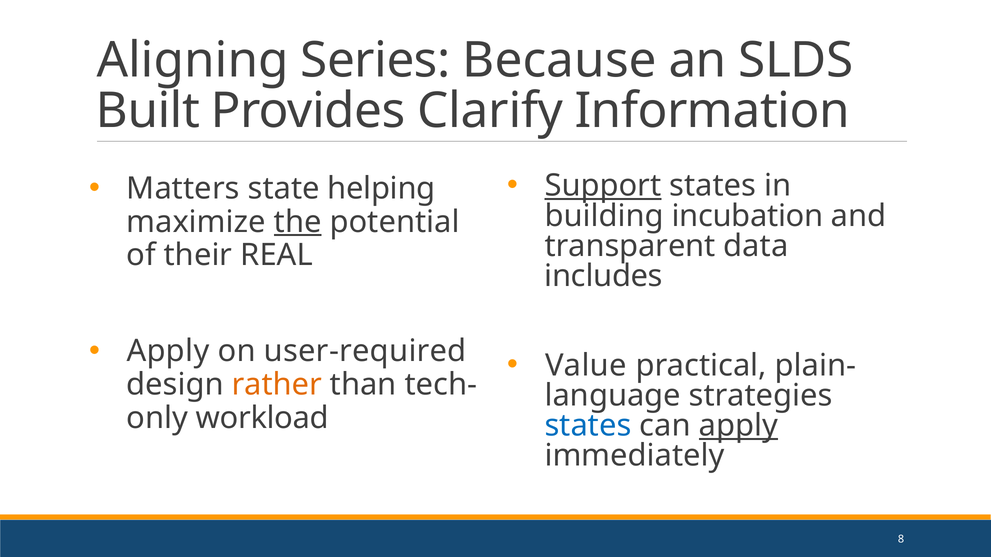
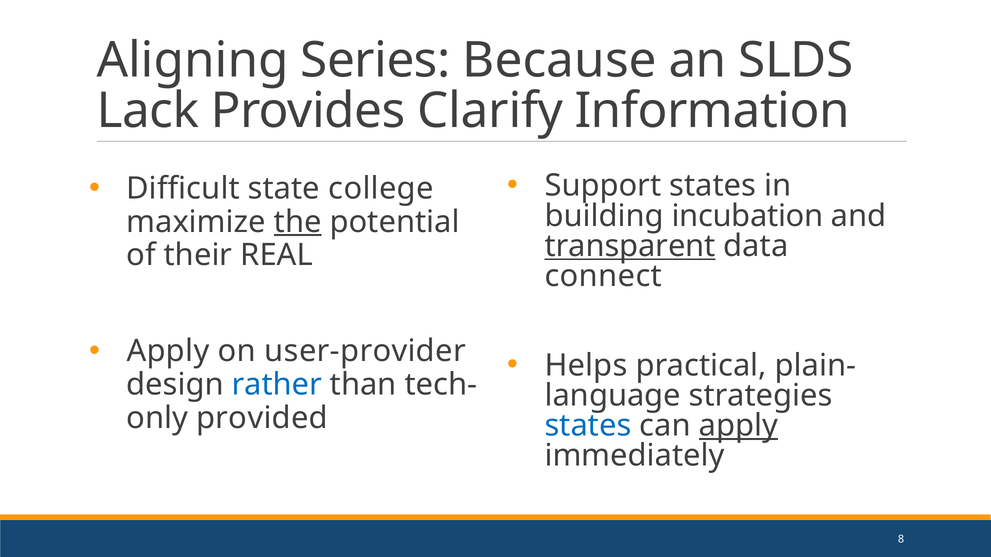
Built: Built -> Lack
Support underline: present -> none
Matters: Matters -> Difficult
helping: helping -> college
transparent underline: none -> present
includes: includes -> connect
user-required: user-required -> user-provider
Value: Value -> Helps
rather colour: orange -> blue
workload: workload -> provided
